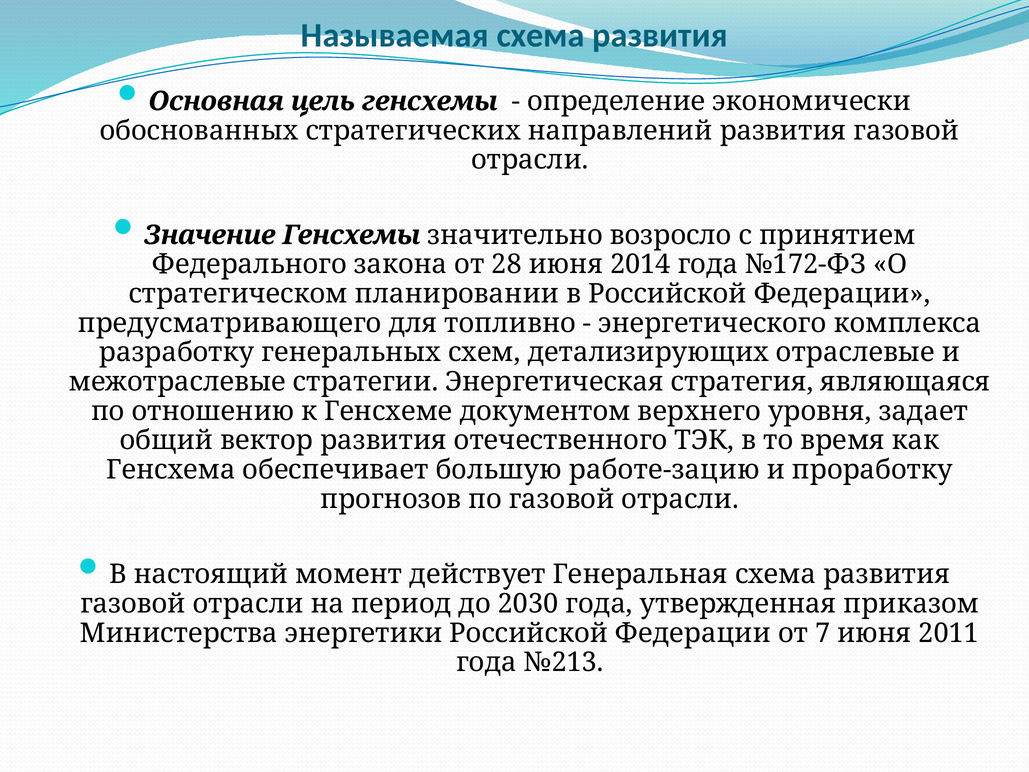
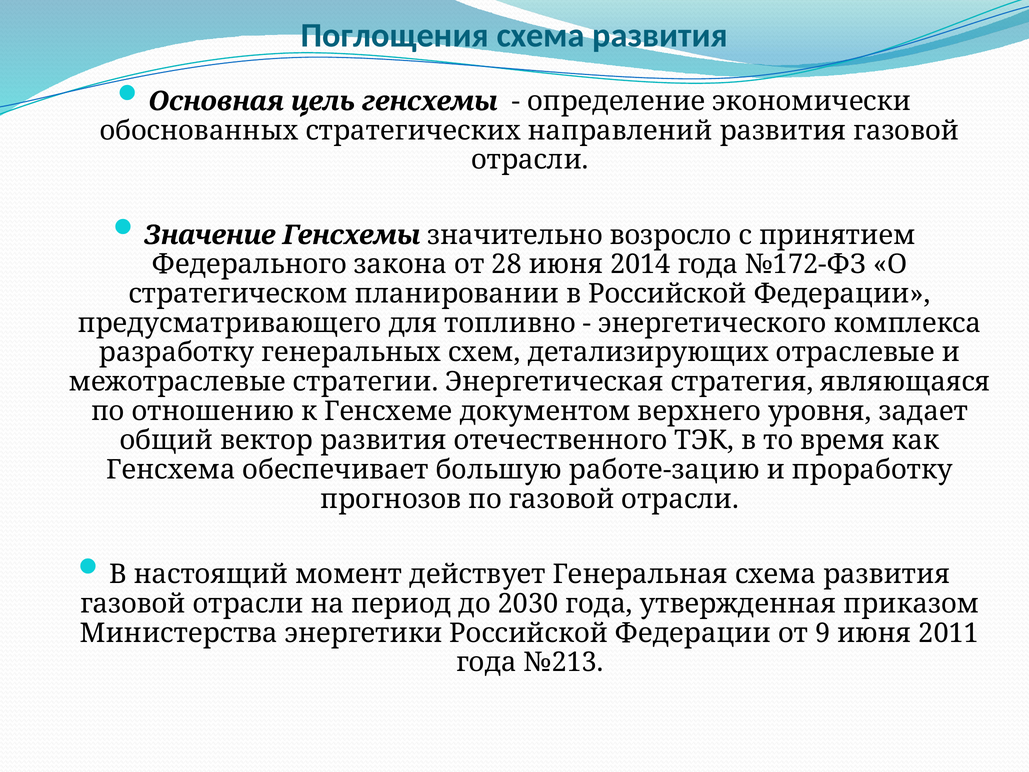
Называемая: Называемая -> Поглощения
7: 7 -> 9
